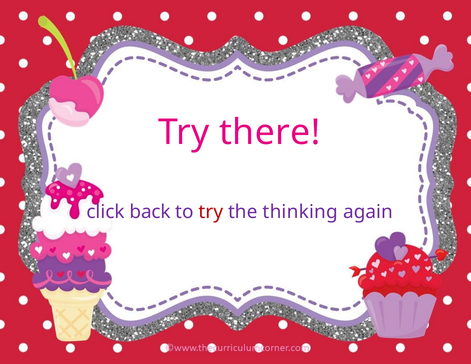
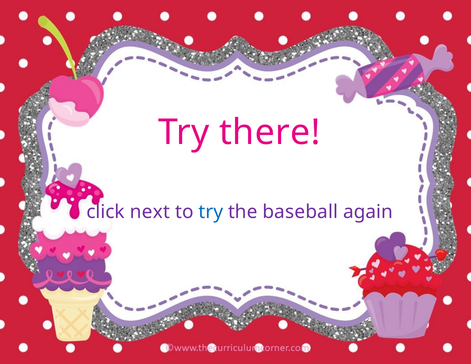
back: back -> next
try at (211, 212) colour: red -> blue
thinking: thinking -> baseball
